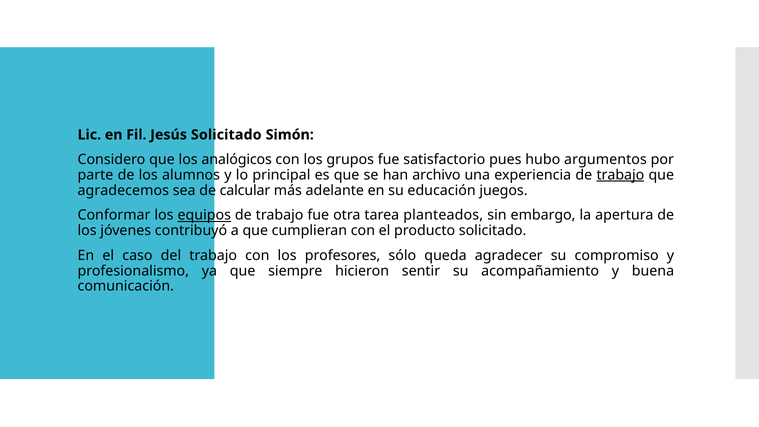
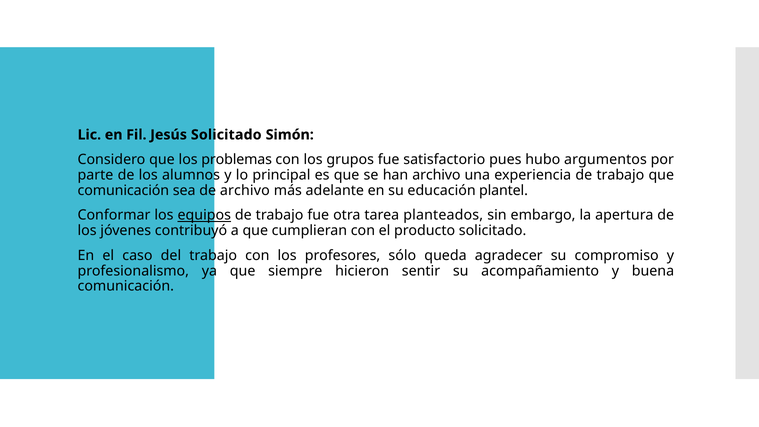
analógicos: analógicos -> problemas
trabajo at (620, 175) underline: present -> none
agradecemos at (123, 190): agradecemos -> comunicación
de calcular: calcular -> archivo
juegos: juegos -> plantel
